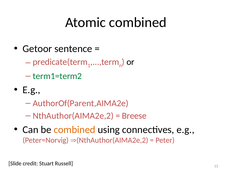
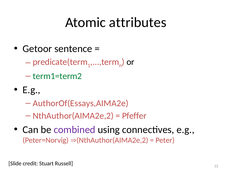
Atomic combined: combined -> attributes
AuthorOf(Parent,AIMA2e: AuthorOf(Parent,AIMA2e -> AuthorOf(Essays,AIMA2e
Breese: Breese -> Pfeffer
combined at (75, 130) colour: orange -> purple
